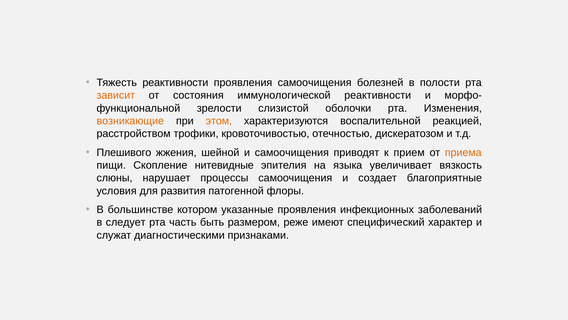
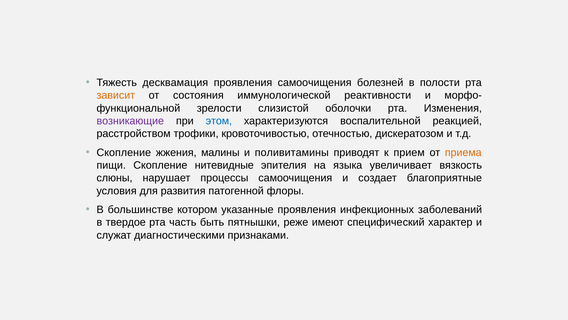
Тяжесть реактивности: реактивности -> десквамация
возникающие colour: orange -> purple
этом colour: orange -> blue
Плешивого at (124, 152): Плешивого -> Скопление
шейной: шейной -> малины
и самоочищения: самоочищения -> поливитамины
следует: следует -> твердое
размером: размером -> пятнышки
